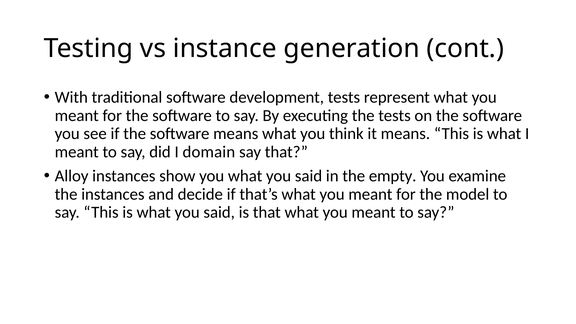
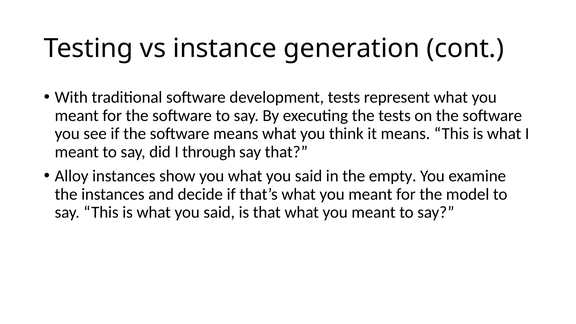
domain: domain -> through
